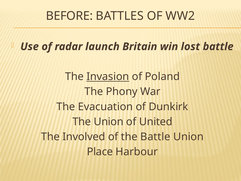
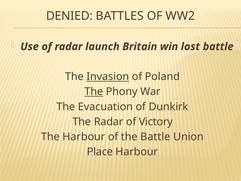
BEFORE: BEFORE -> DENIED
The at (94, 92) underline: none -> present
The Union: Union -> Radar
United: United -> Victory
The Involved: Involved -> Harbour
